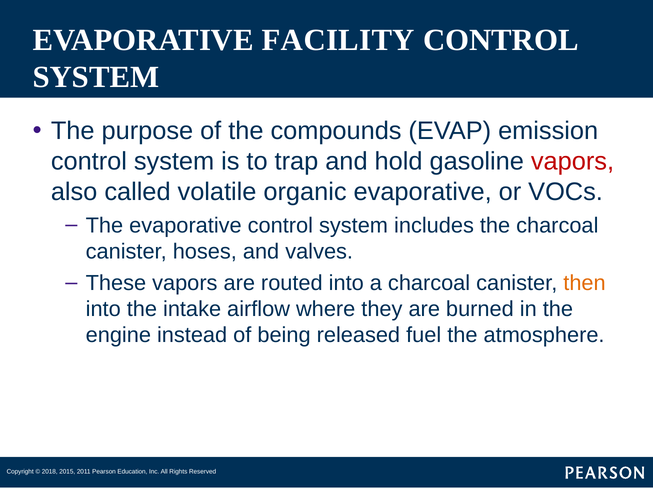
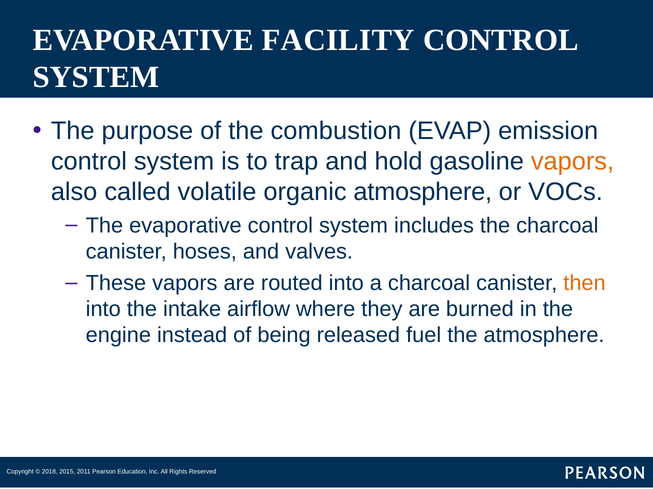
compounds: compounds -> combustion
vapors at (572, 162) colour: red -> orange
organic evaporative: evaporative -> atmosphere
